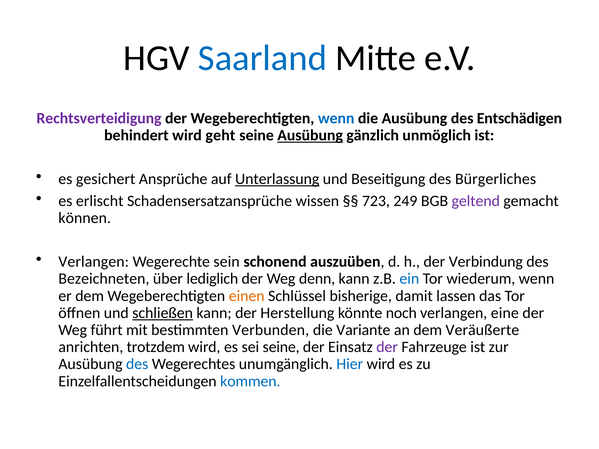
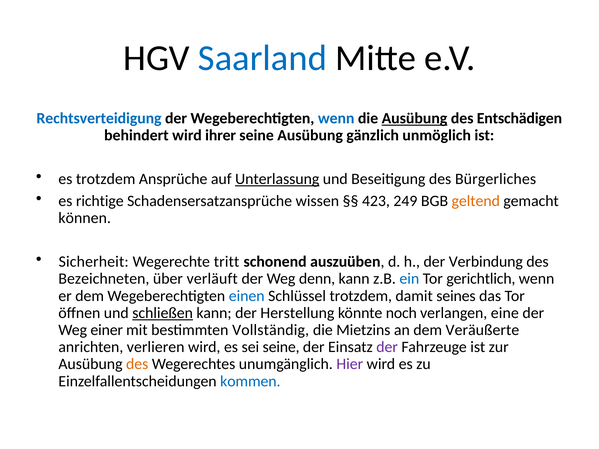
Rechtsverteidigung colour: purple -> blue
Ausübung at (414, 118) underline: none -> present
geht: geht -> ihrer
Ausübung at (310, 135) underline: present -> none
es gesichert: gesichert -> trotzdem
erlischt: erlischt -> richtige
723: 723 -> 423
geltend colour: purple -> orange
Verlangen at (94, 262): Verlangen -> Sicherheit
sein: sein -> tritt
lediglich: lediglich -> verläuft
wiederum: wiederum -> gerichtlich
einen colour: orange -> blue
Schlüssel bisherige: bisherige -> trotzdem
lassen: lassen -> seines
führt: führt -> einer
Verbunden: Verbunden -> Vollständig
Variante: Variante -> Mietzins
trotzdem: trotzdem -> verlieren
des at (137, 364) colour: blue -> orange
Hier colour: blue -> purple
